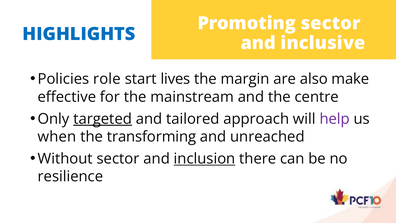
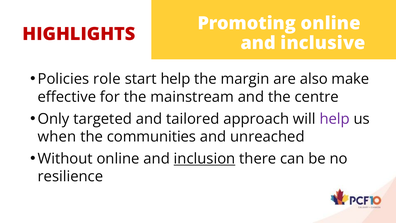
Promoting sector: sector -> online
HIGHLIGHTS colour: blue -> red
start lives: lives -> help
targeted underline: present -> none
transforming: transforming -> communities
Without sector: sector -> online
